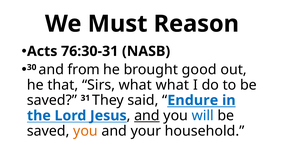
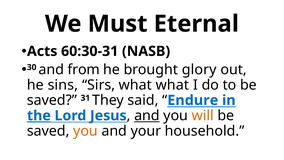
Reason: Reason -> Eternal
76:30-31: 76:30-31 -> 60:30-31
good: good -> glory
that: that -> sins
the underline: none -> present
will colour: blue -> orange
